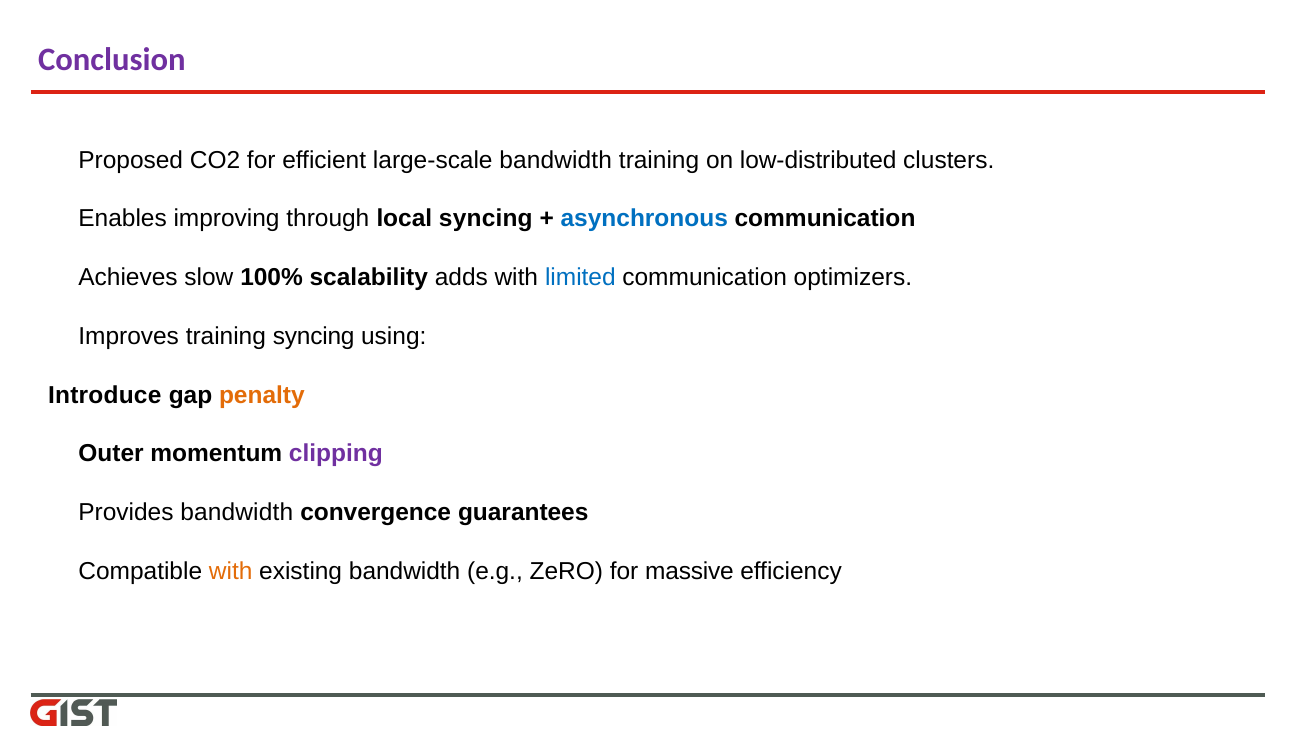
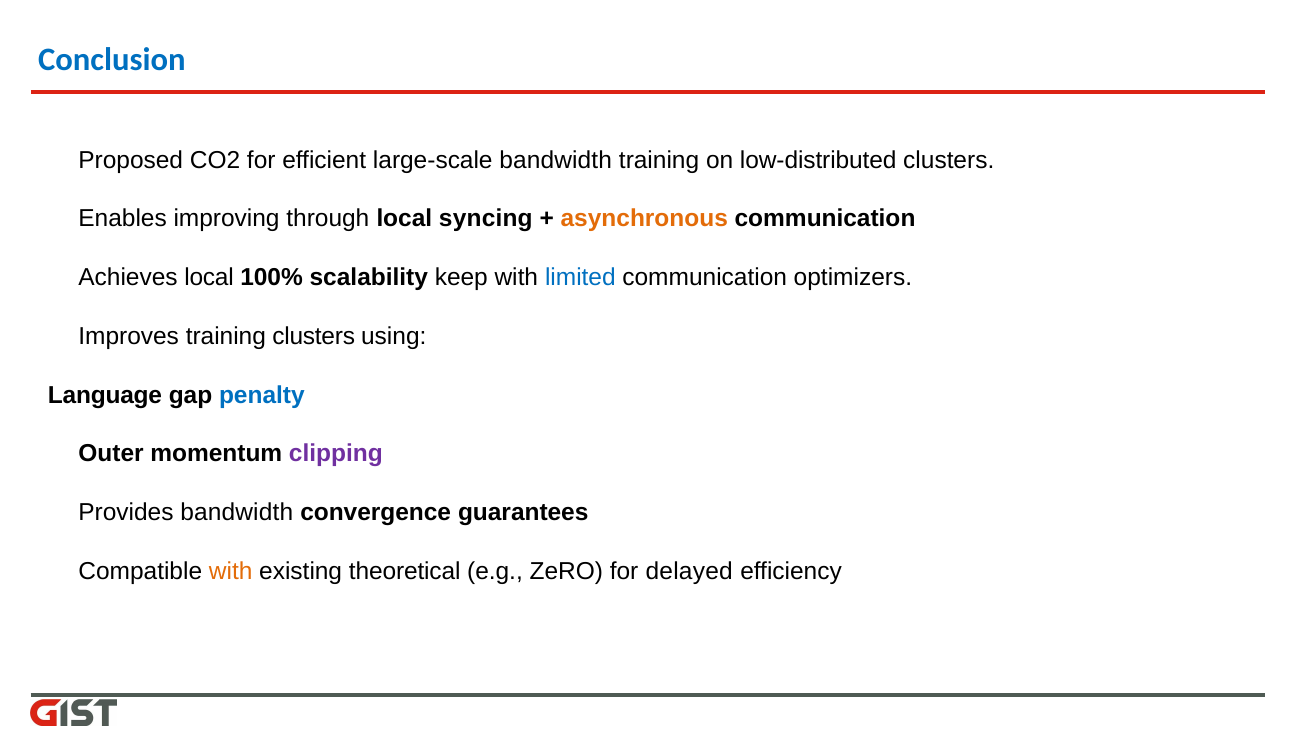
Conclusion colour: purple -> blue
asynchronous colour: blue -> orange
slow at (209, 278): slow -> local
adds: adds -> keep
training syncing: syncing -> clusters
Introduce: Introduce -> Language
penalty colour: orange -> blue
existing bandwidth: bandwidth -> theoretical
massive: massive -> delayed
